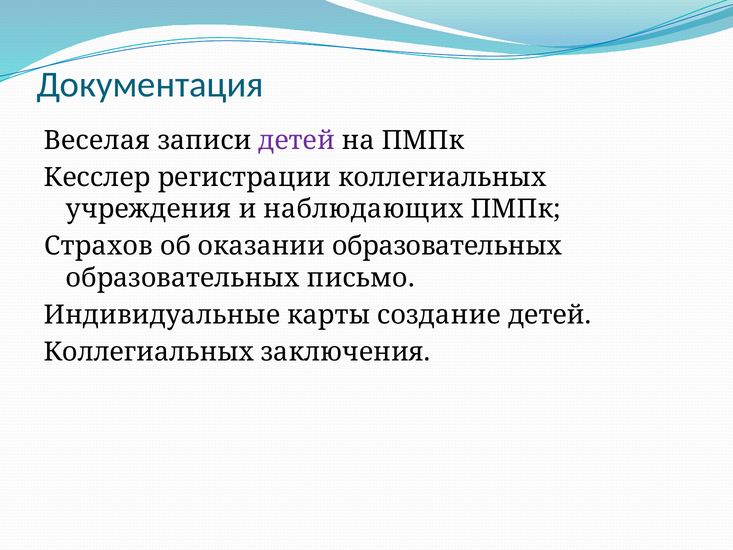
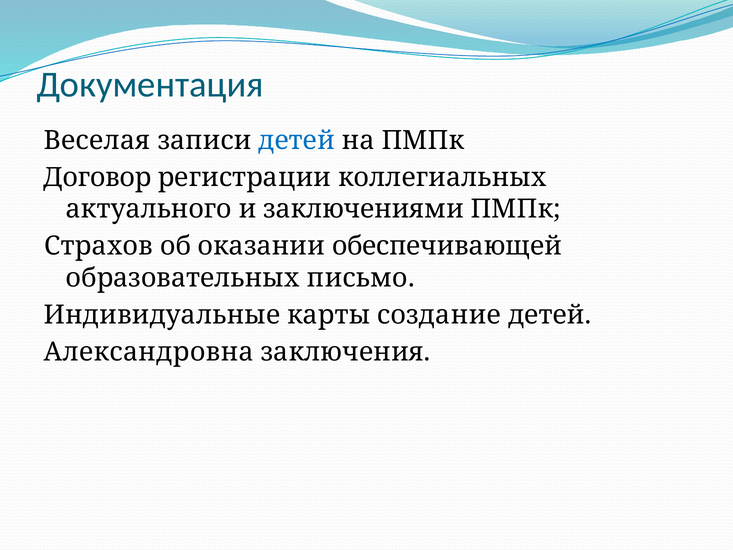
детей at (297, 140) colour: purple -> blue
Кесслер: Кесслер -> Договор
учреждения: учреждения -> актуального
наблюдающих: наблюдающих -> заключениями
оказании образовательных: образовательных -> обеспечивающей
Коллегиальных at (149, 352): Коллегиальных -> Александровна
